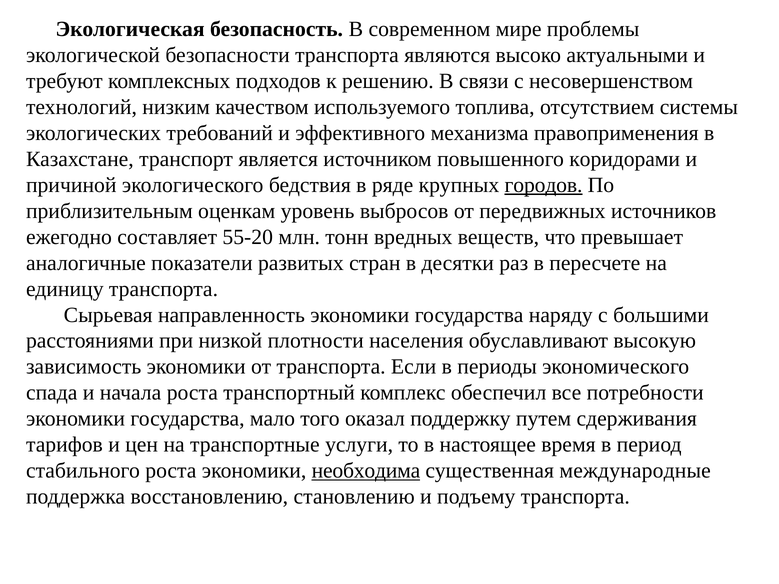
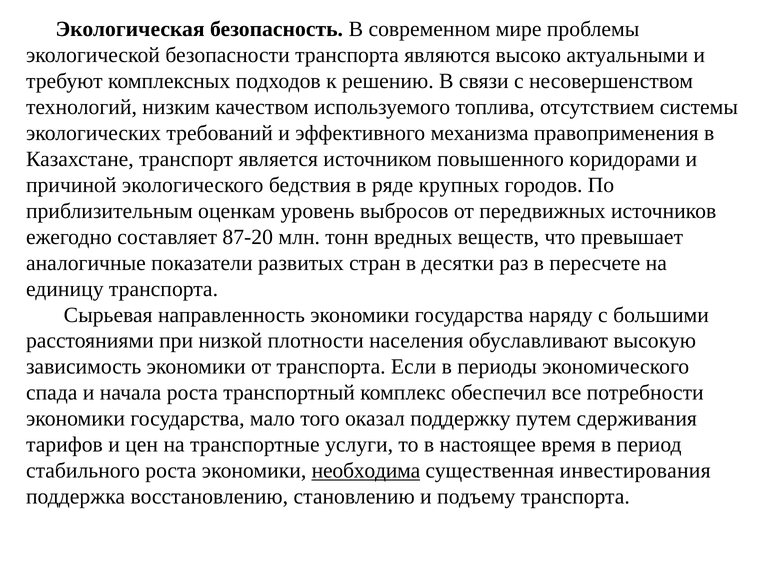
городов underline: present -> none
55-20: 55-20 -> 87-20
международные: международные -> инвестирования
